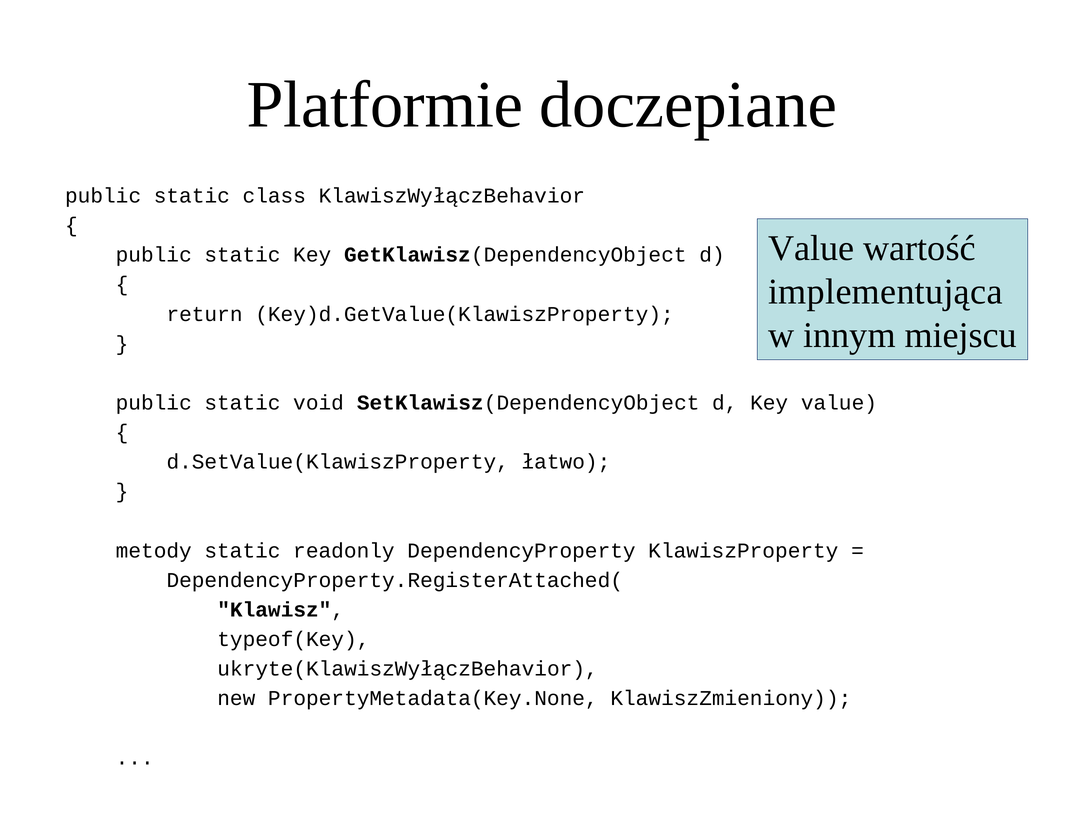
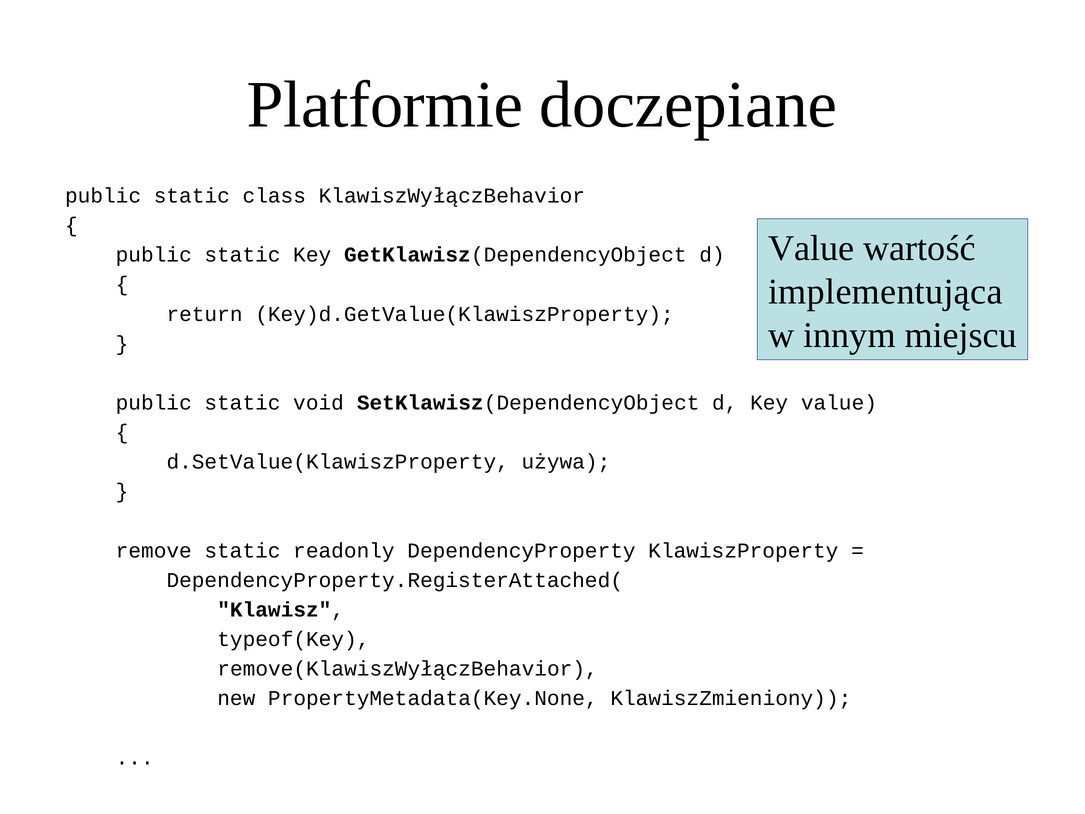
łatwo: łatwo -> używa
metody: metody -> remove
ukryte(KlawiszWyłączBehavior: ukryte(KlawiszWyłączBehavior -> remove(KlawiszWyłączBehavior
